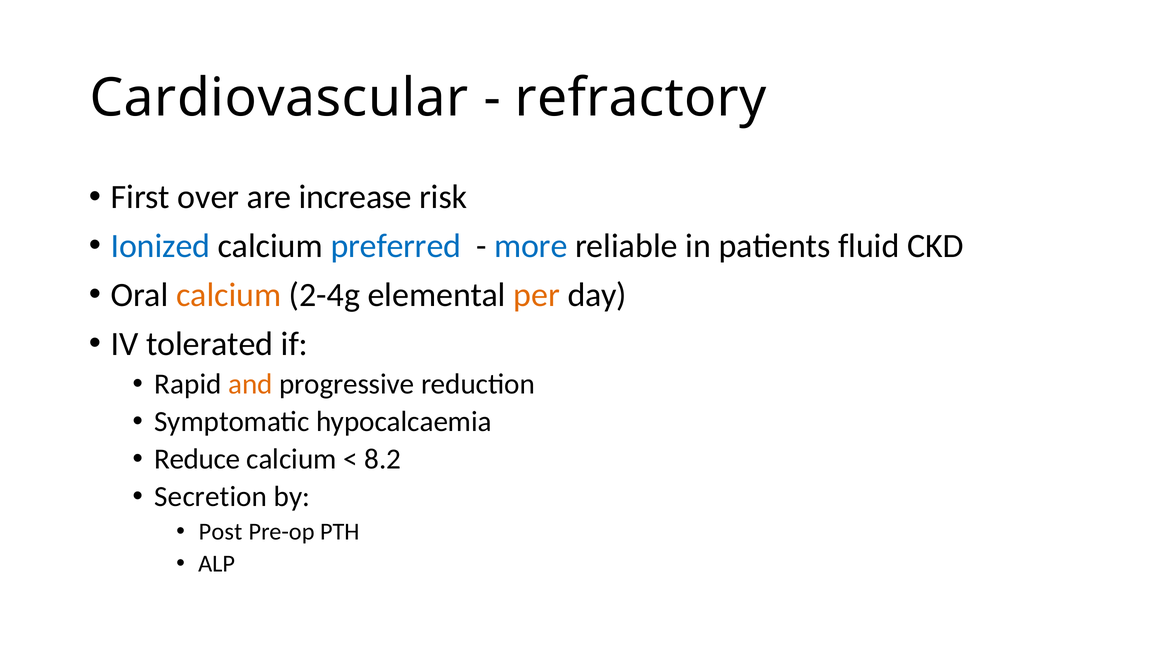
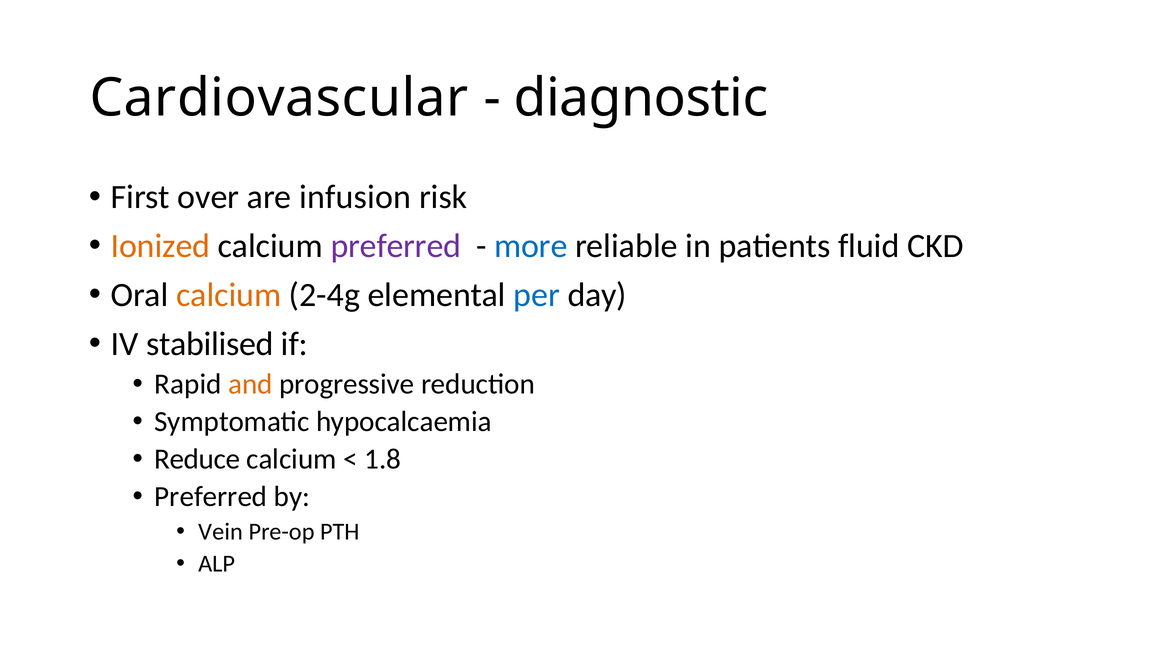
refractory: refractory -> diagnostic
increase: increase -> infusion
Ionized colour: blue -> orange
preferred at (396, 246) colour: blue -> purple
per colour: orange -> blue
tolerated: tolerated -> stabilised
8.2: 8.2 -> 1.8
Secretion at (211, 497): Secretion -> Preferred
Post: Post -> Vein
